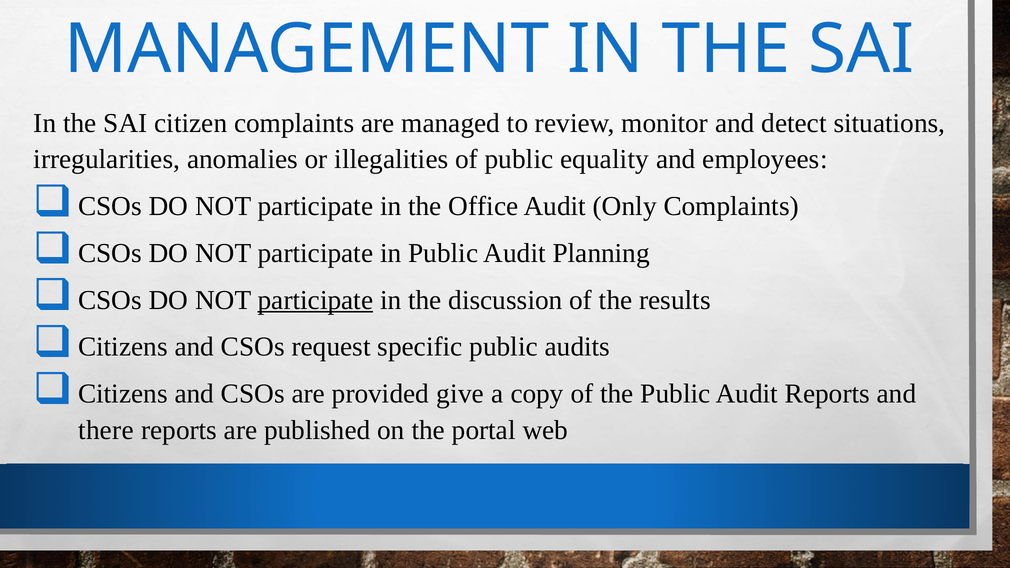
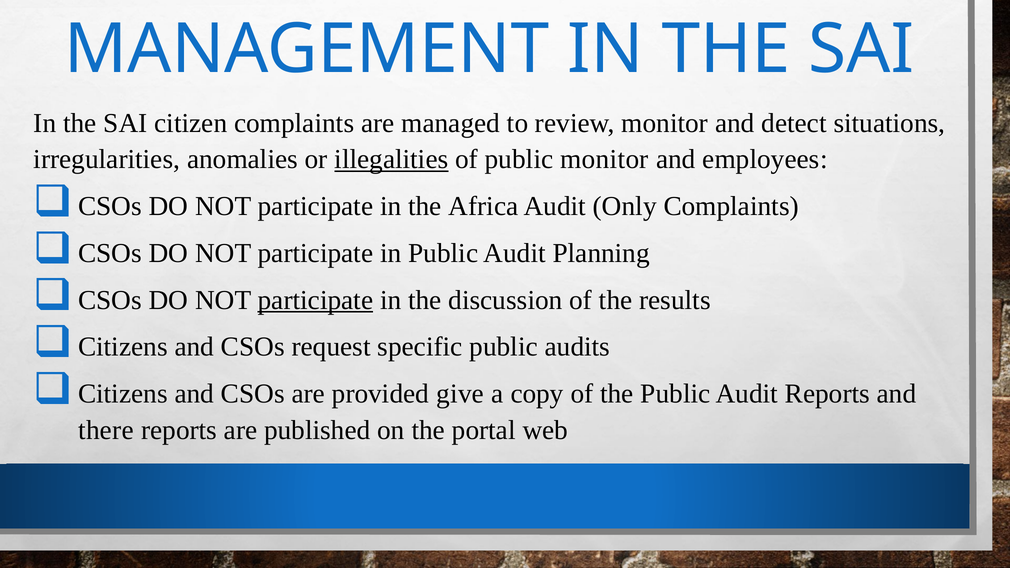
illegalities underline: none -> present
public equality: equality -> monitor
Office: Office -> Africa
